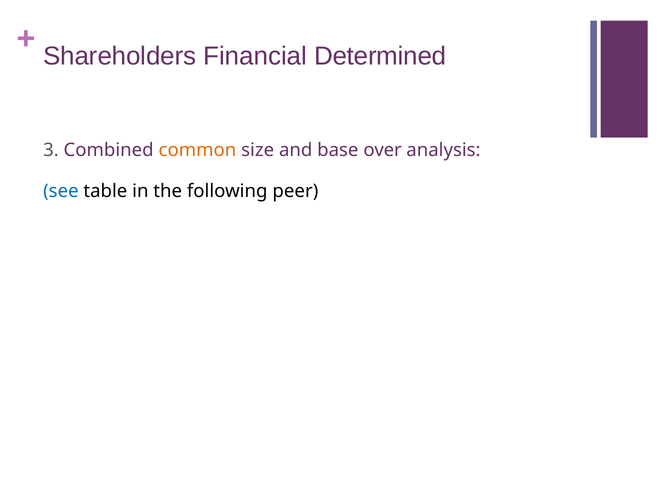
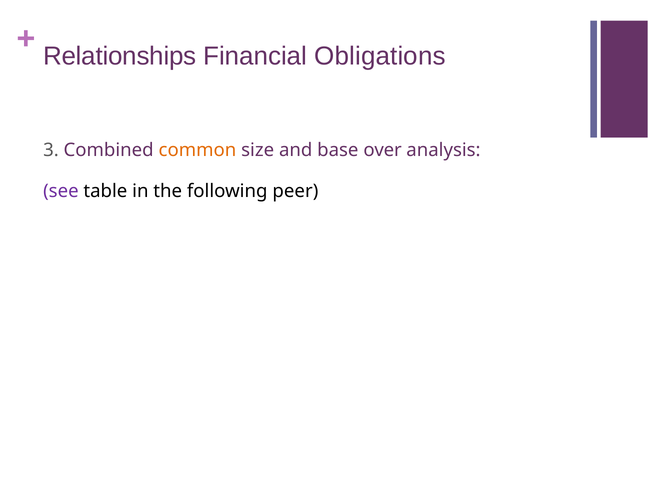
Shareholders: Shareholders -> Relationships
Determined: Determined -> Obligations
see colour: blue -> purple
